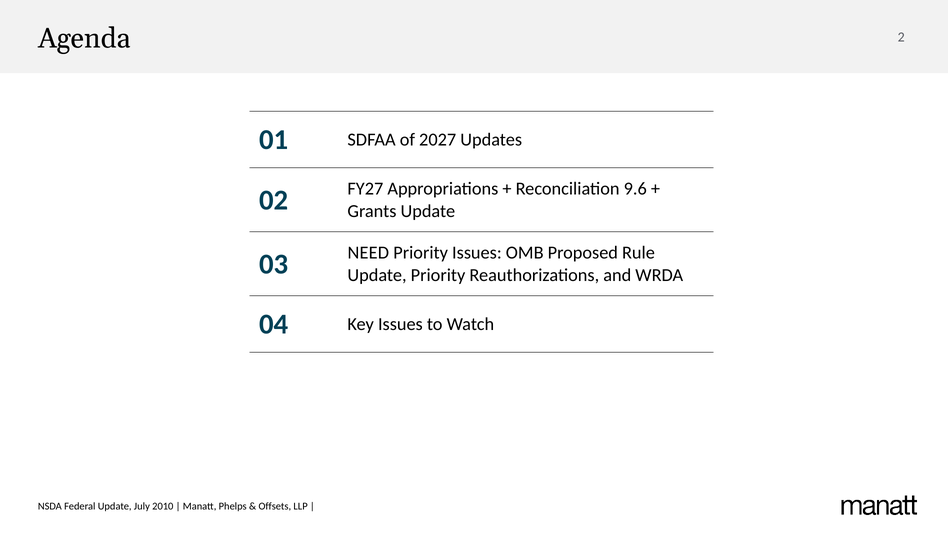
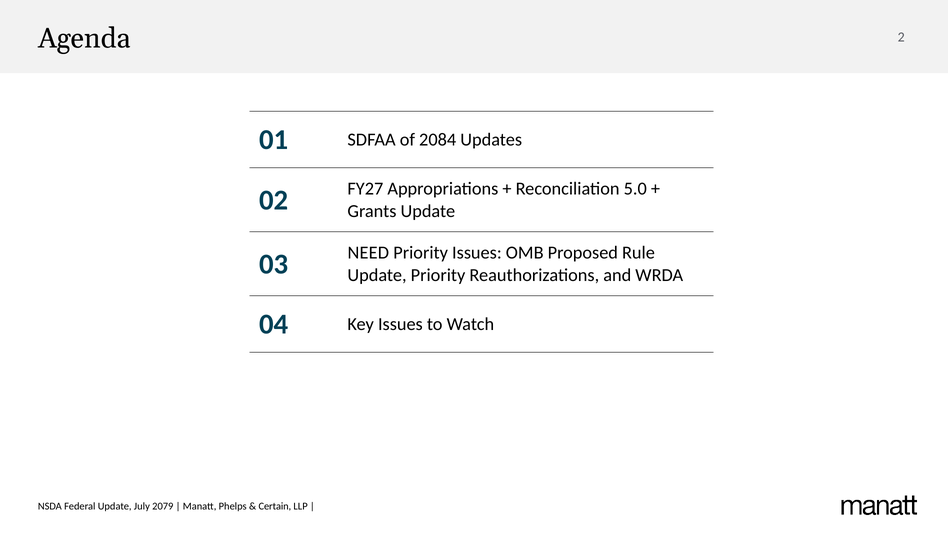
2027: 2027 -> 2084
9.6: 9.6 -> 5.0
2010: 2010 -> 2079
Offsets: Offsets -> Certain
